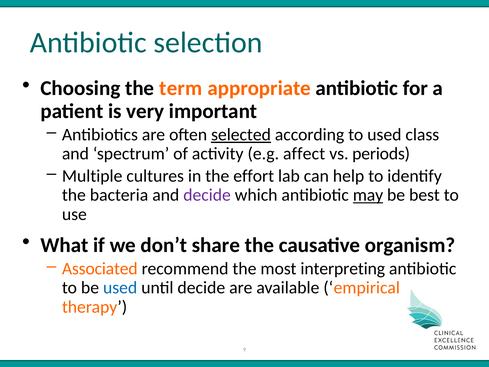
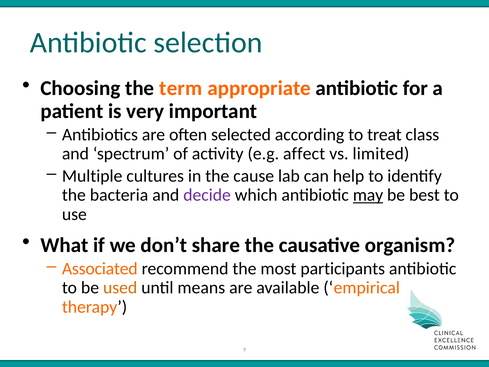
selected underline: present -> none
to used: used -> treat
periods: periods -> limited
effort: effort -> cause
interpreting: interpreting -> participants
used at (120, 288) colour: blue -> orange
until decide: decide -> means
